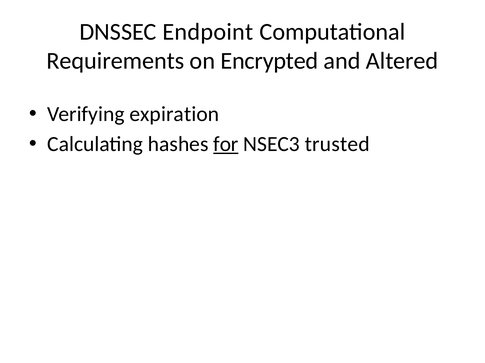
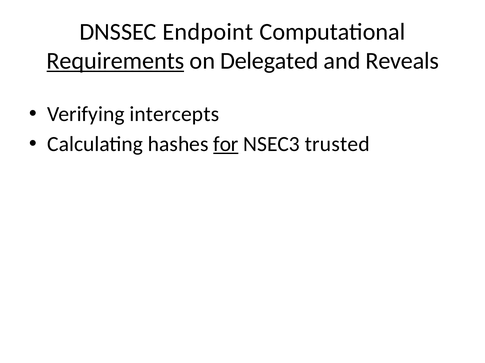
Requirements underline: none -> present
Encrypted: Encrypted -> Delegated
Altered: Altered -> Reveals
expiration: expiration -> intercepts
